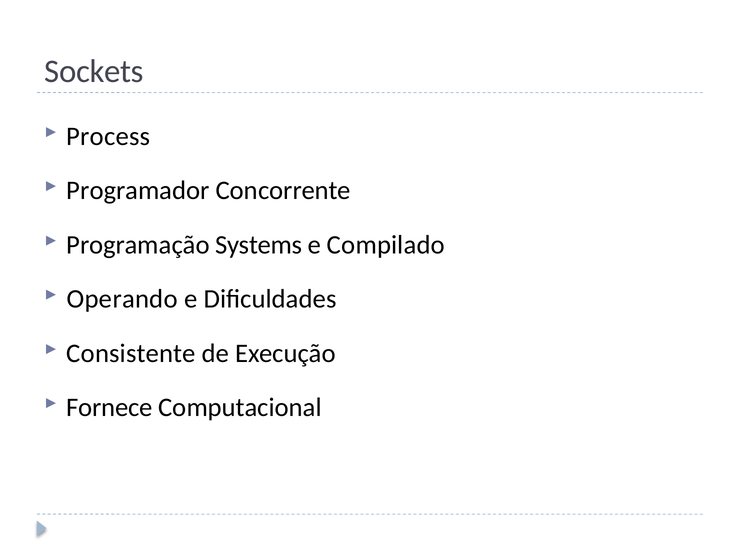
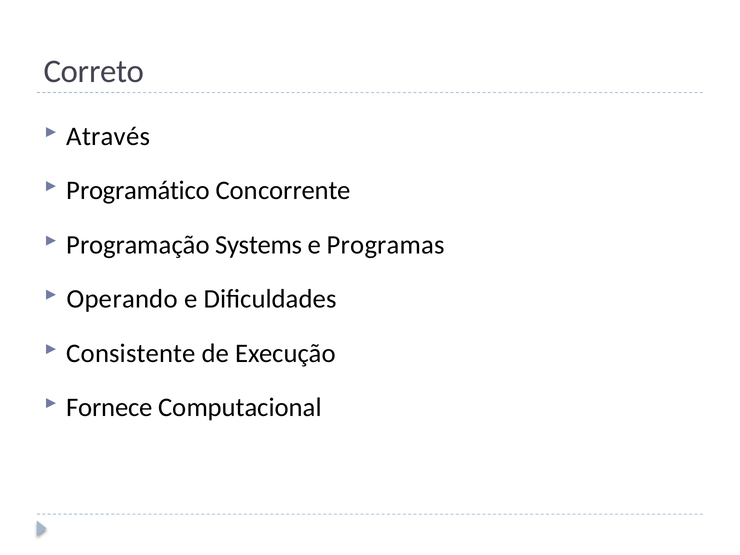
Sockets: Sockets -> Correto
Process: Process -> Através
Programador: Programador -> Programático
Compilado: Compilado -> Programas
